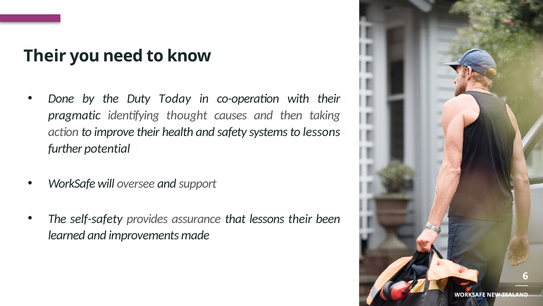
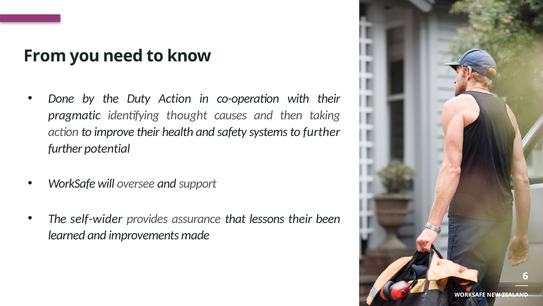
Their at (45, 56): Their -> From
Duty Today: Today -> Action
to lessons: lessons -> further
self-safety: self-safety -> self-wider
